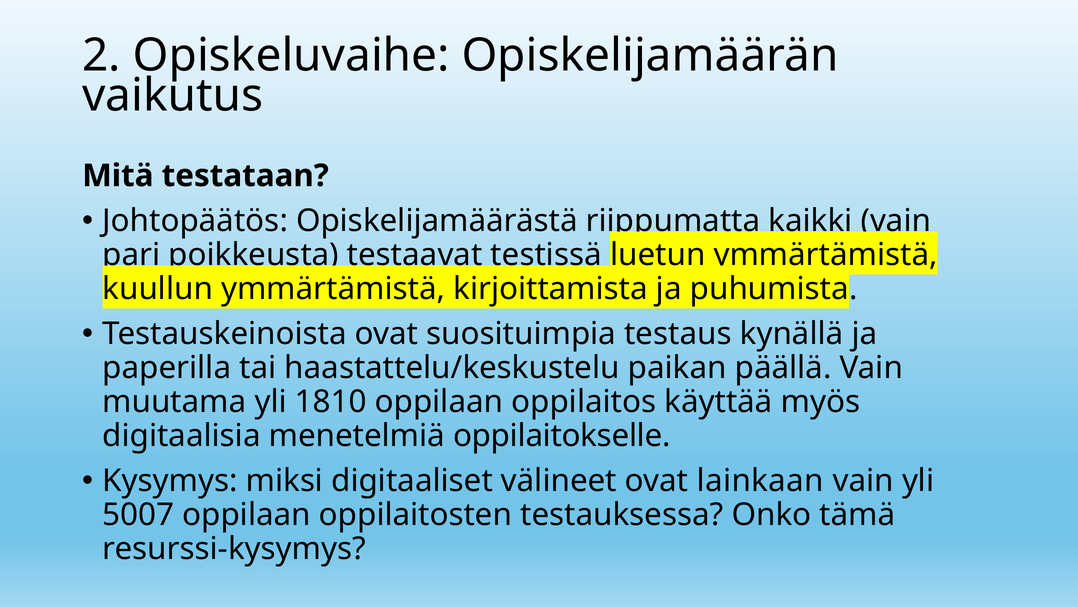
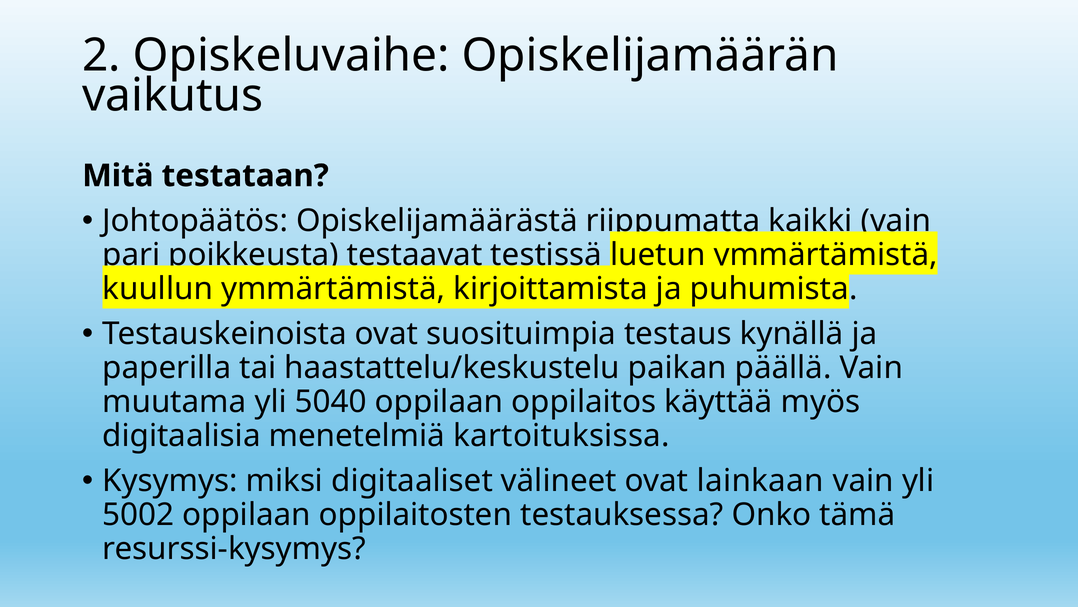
1810: 1810 -> 5040
oppilaitokselle: oppilaitokselle -> kartoituksissa
5007: 5007 -> 5002
